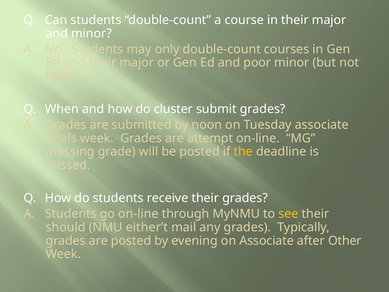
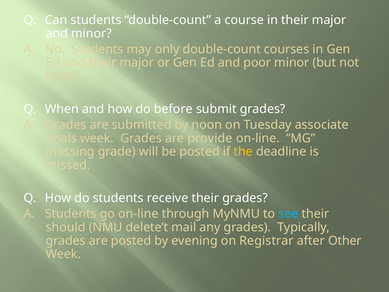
cluster: cluster -> before
attempt: attempt -> provide
see colour: yellow -> light blue
either’t: either’t -> delete’t
on Associate: Associate -> Registrar
